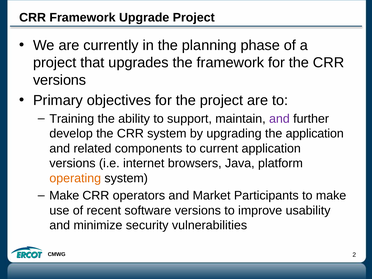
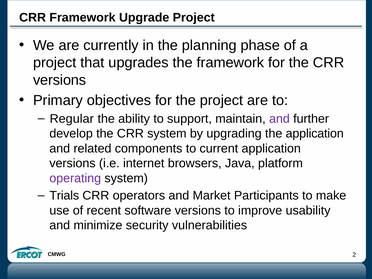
Training: Training -> Regular
operating colour: orange -> purple
Make at (64, 196): Make -> Trials
